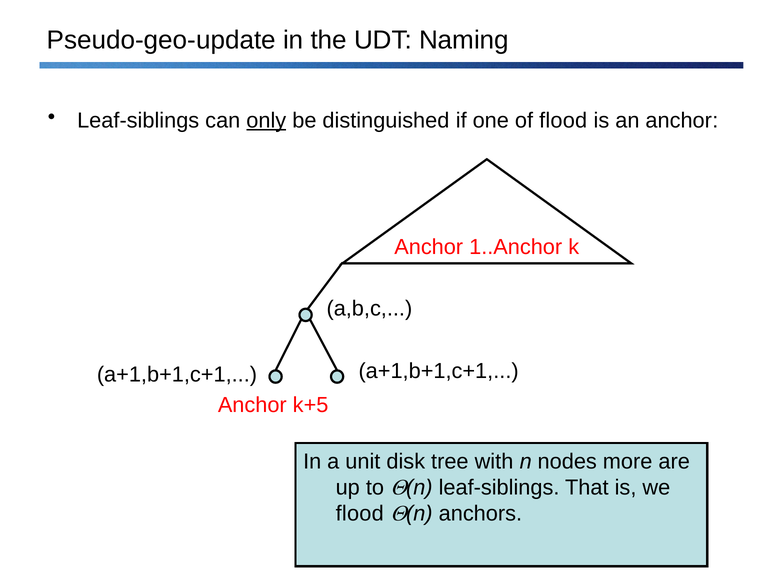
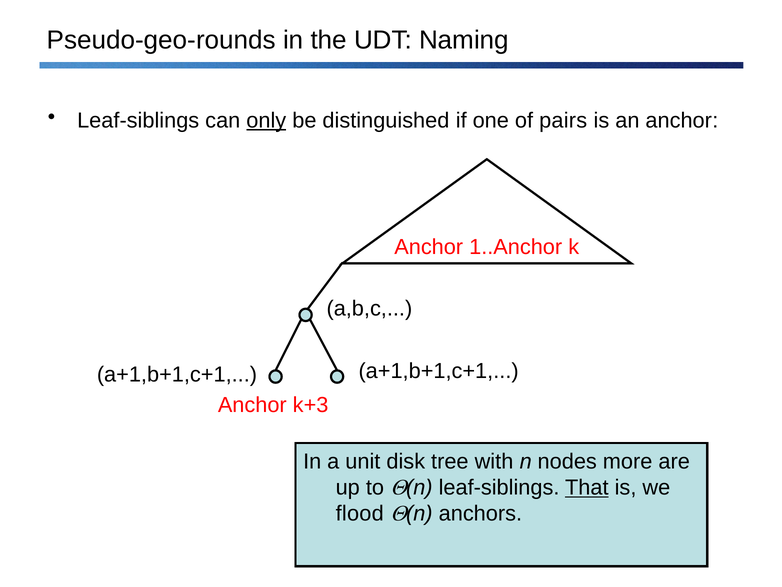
Pseudo-geo-update: Pseudo-geo-update -> Pseudo-geo-rounds
of flood: flood -> pairs
k+5: k+5 -> k+3
That underline: none -> present
